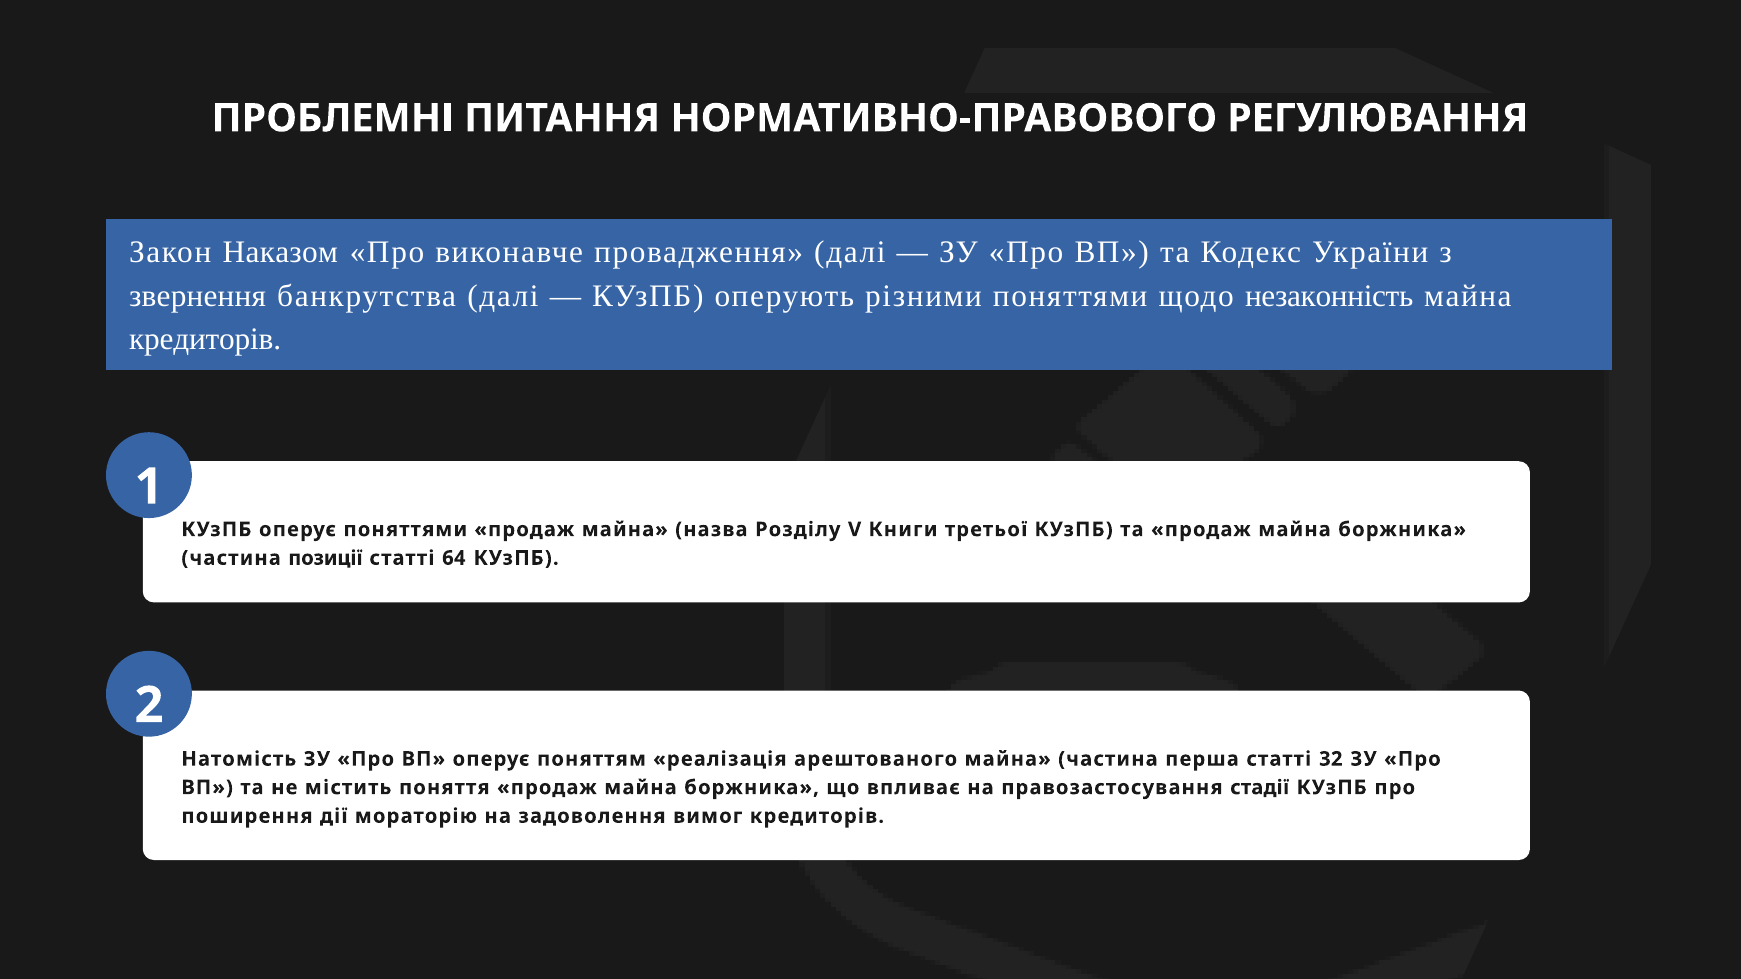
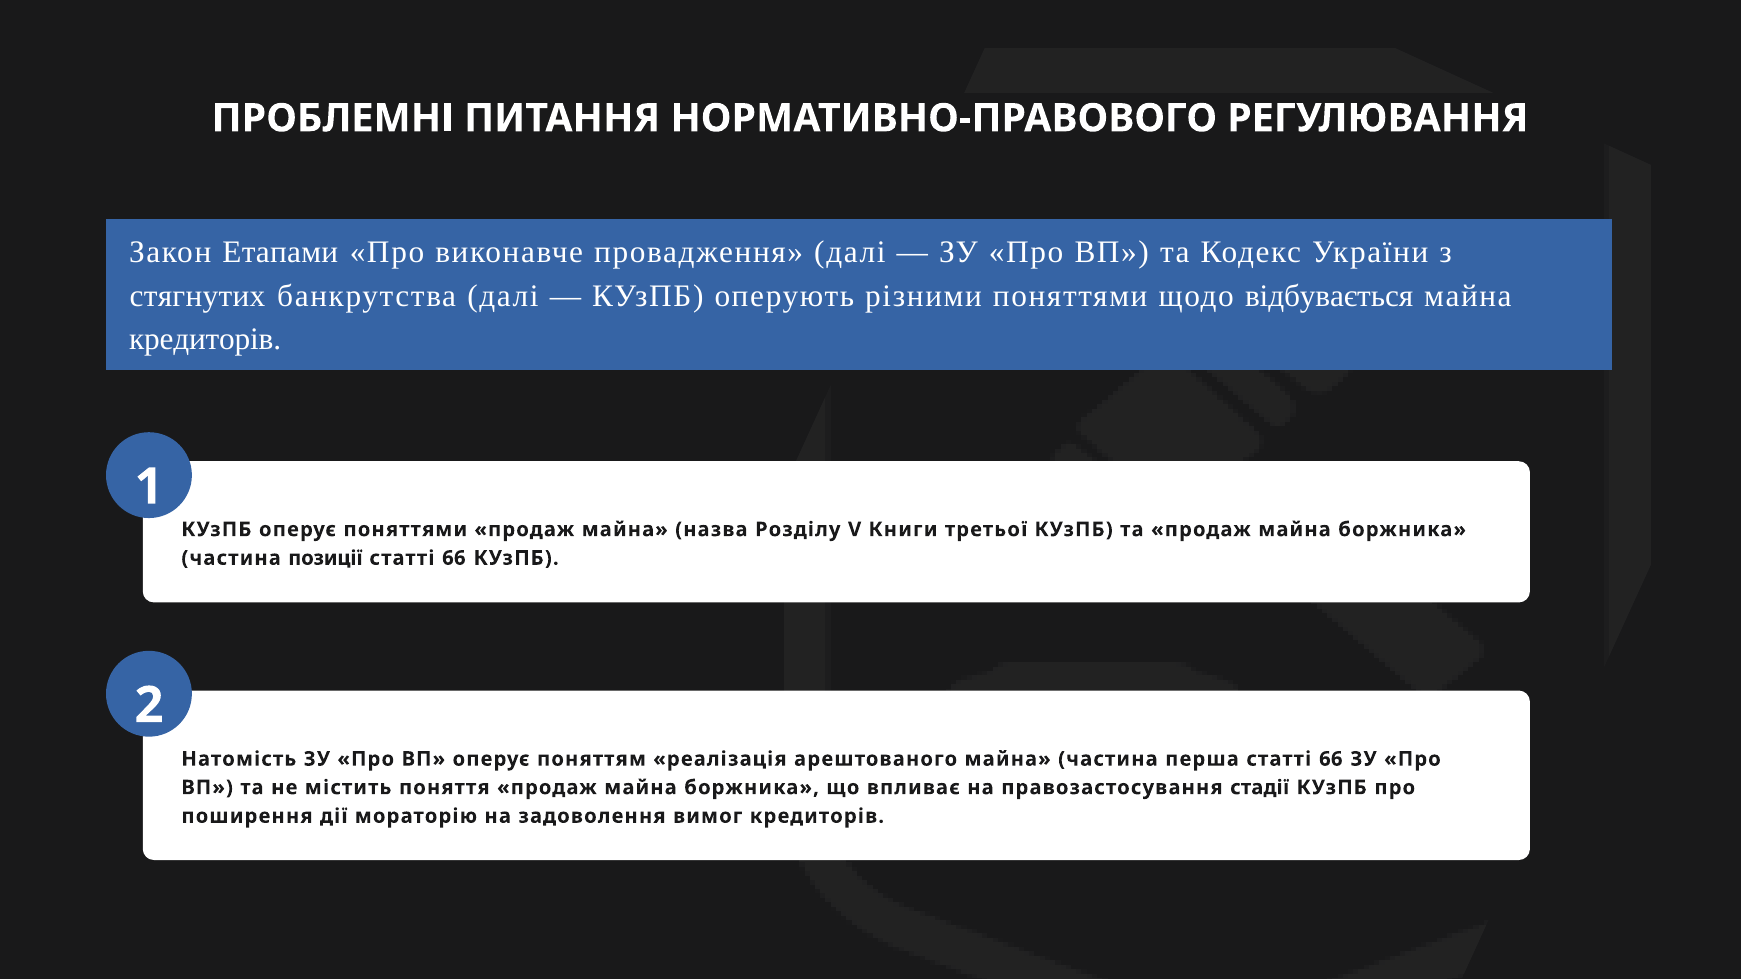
Наказом: Наказом -> Етапами
звернення: звернення -> стягнутих
незаконність: незаконність -> відбувається
64 at (454, 558): 64 -> 66
перша статті 32: 32 -> 66
